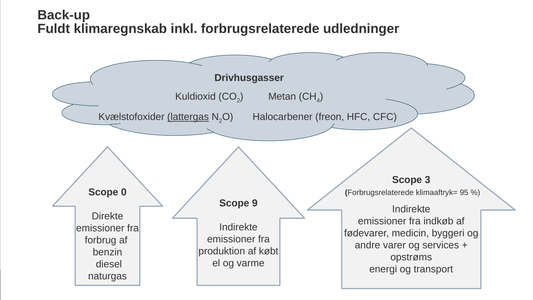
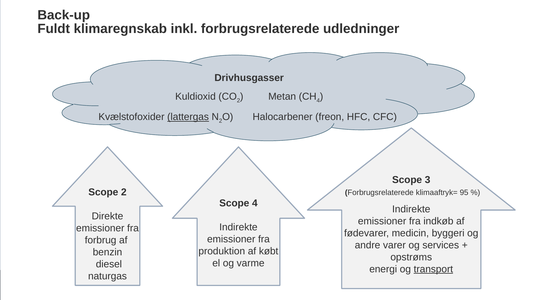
Scope 0: 0 -> 2
Scope 9: 9 -> 4
transport underline: none -> present
